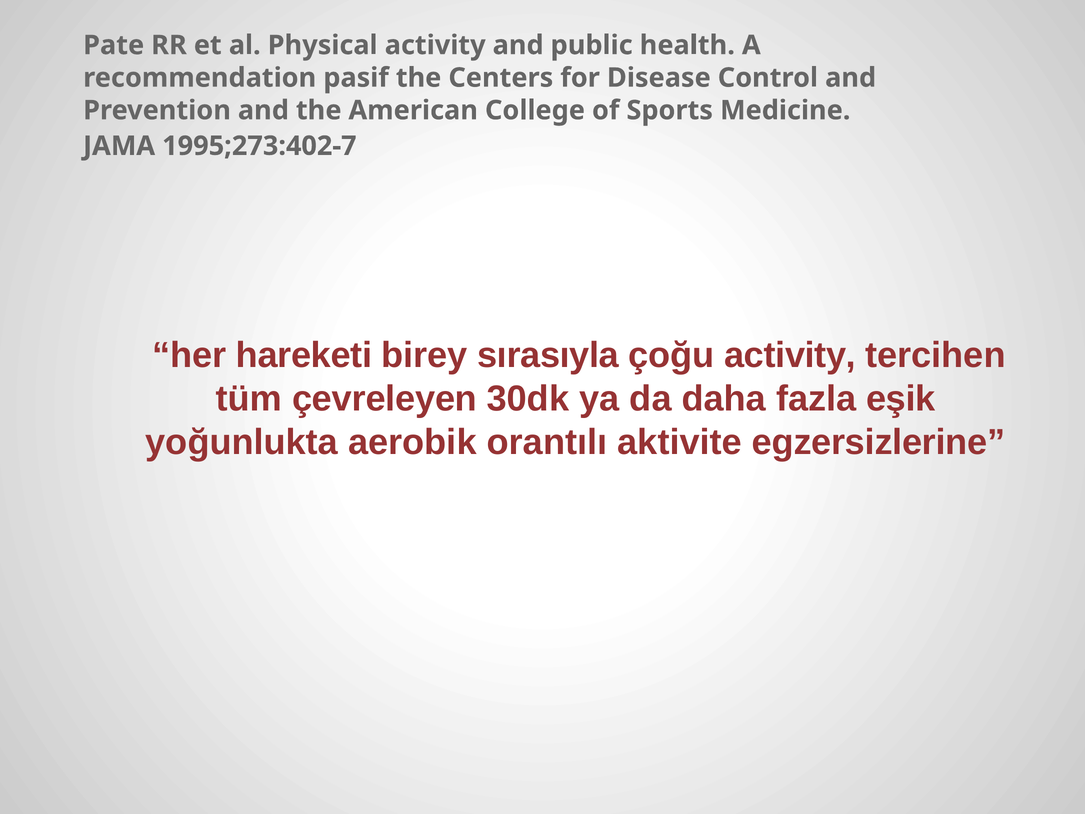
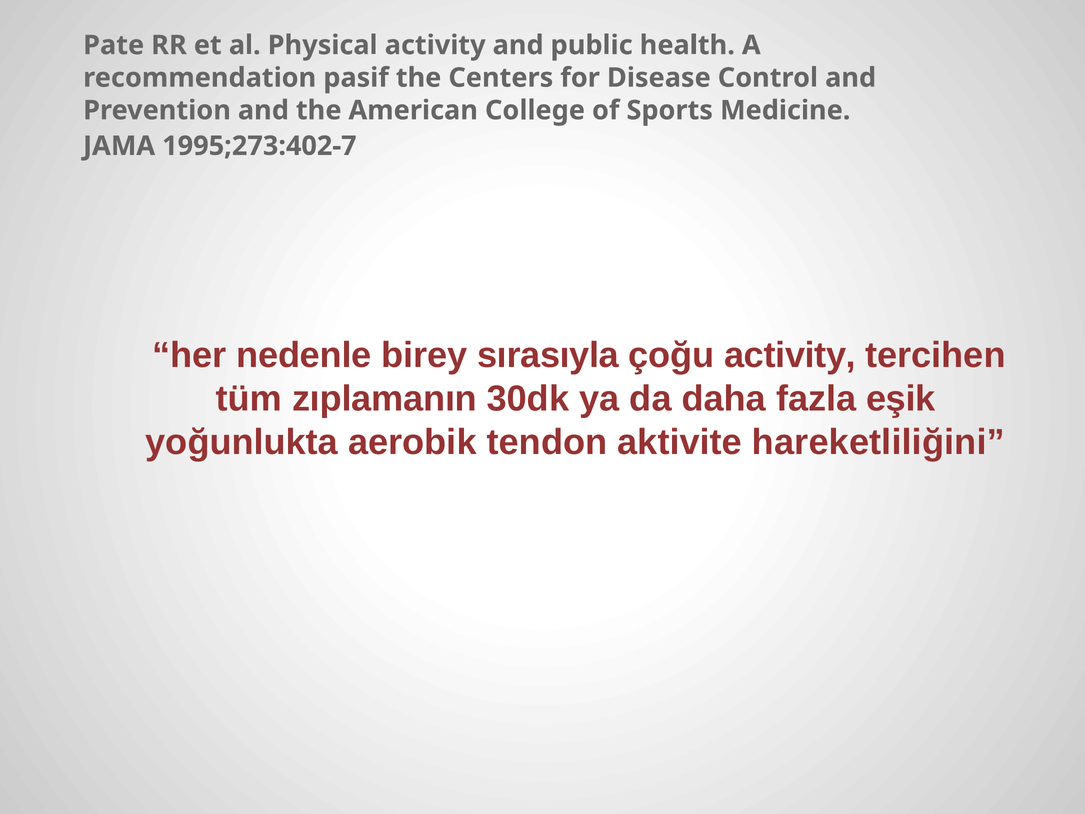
hareketi: hareketi -> nedenle
çevreleyen: çevreleyen -> zıplamanın
orantılı: orantılı -> tendon
egzersizlerine: egzersizlerine -> hareketliliğini
